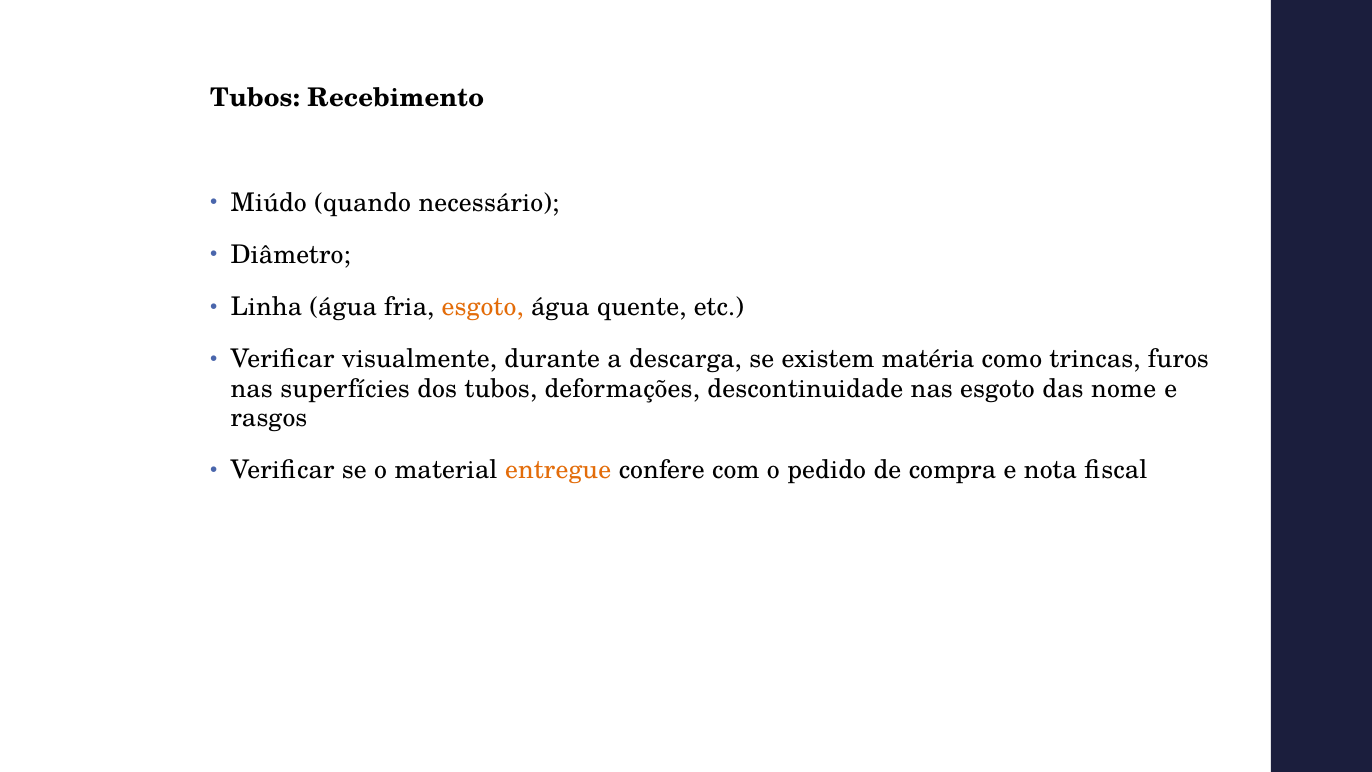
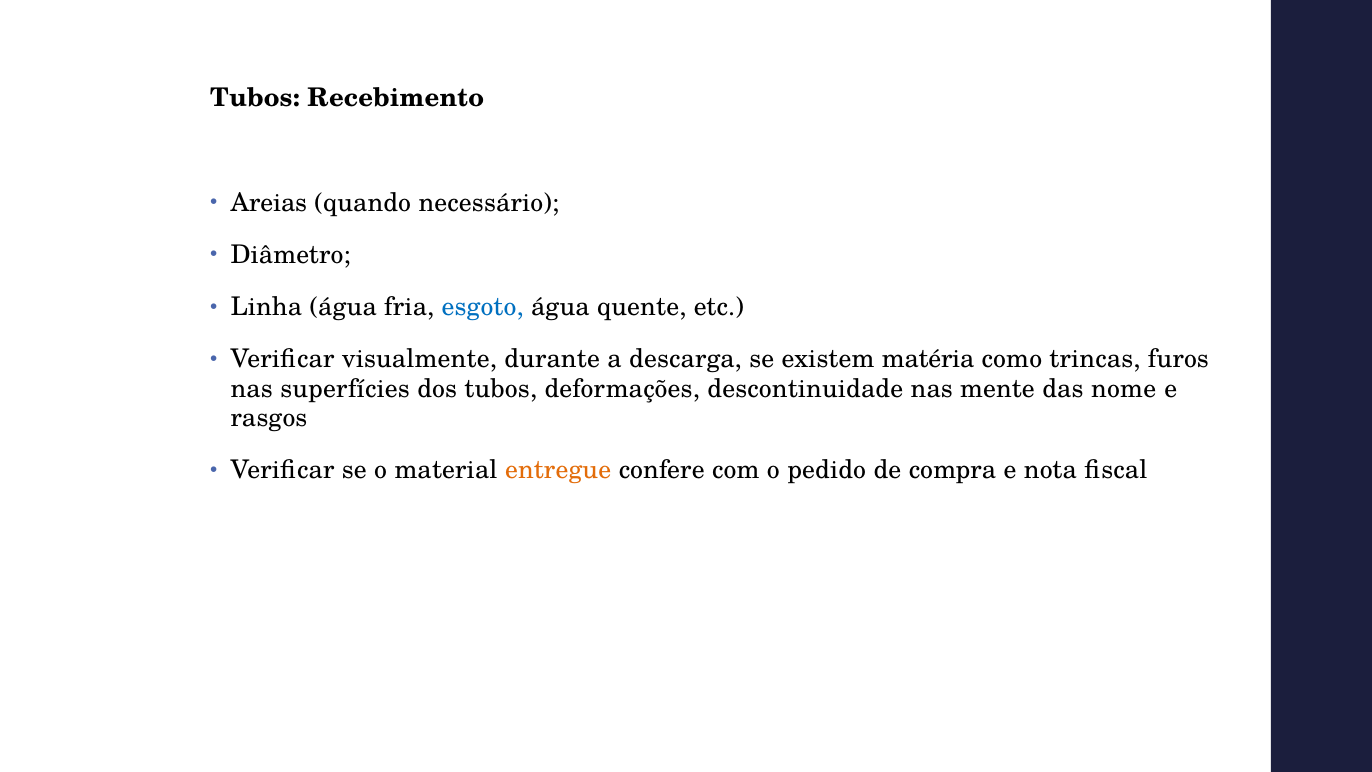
Miúdo: Miúdo -> Areias
esgoto at (483, 307) colour: orange -> blue
nas esgoto: esgoto -> mente
